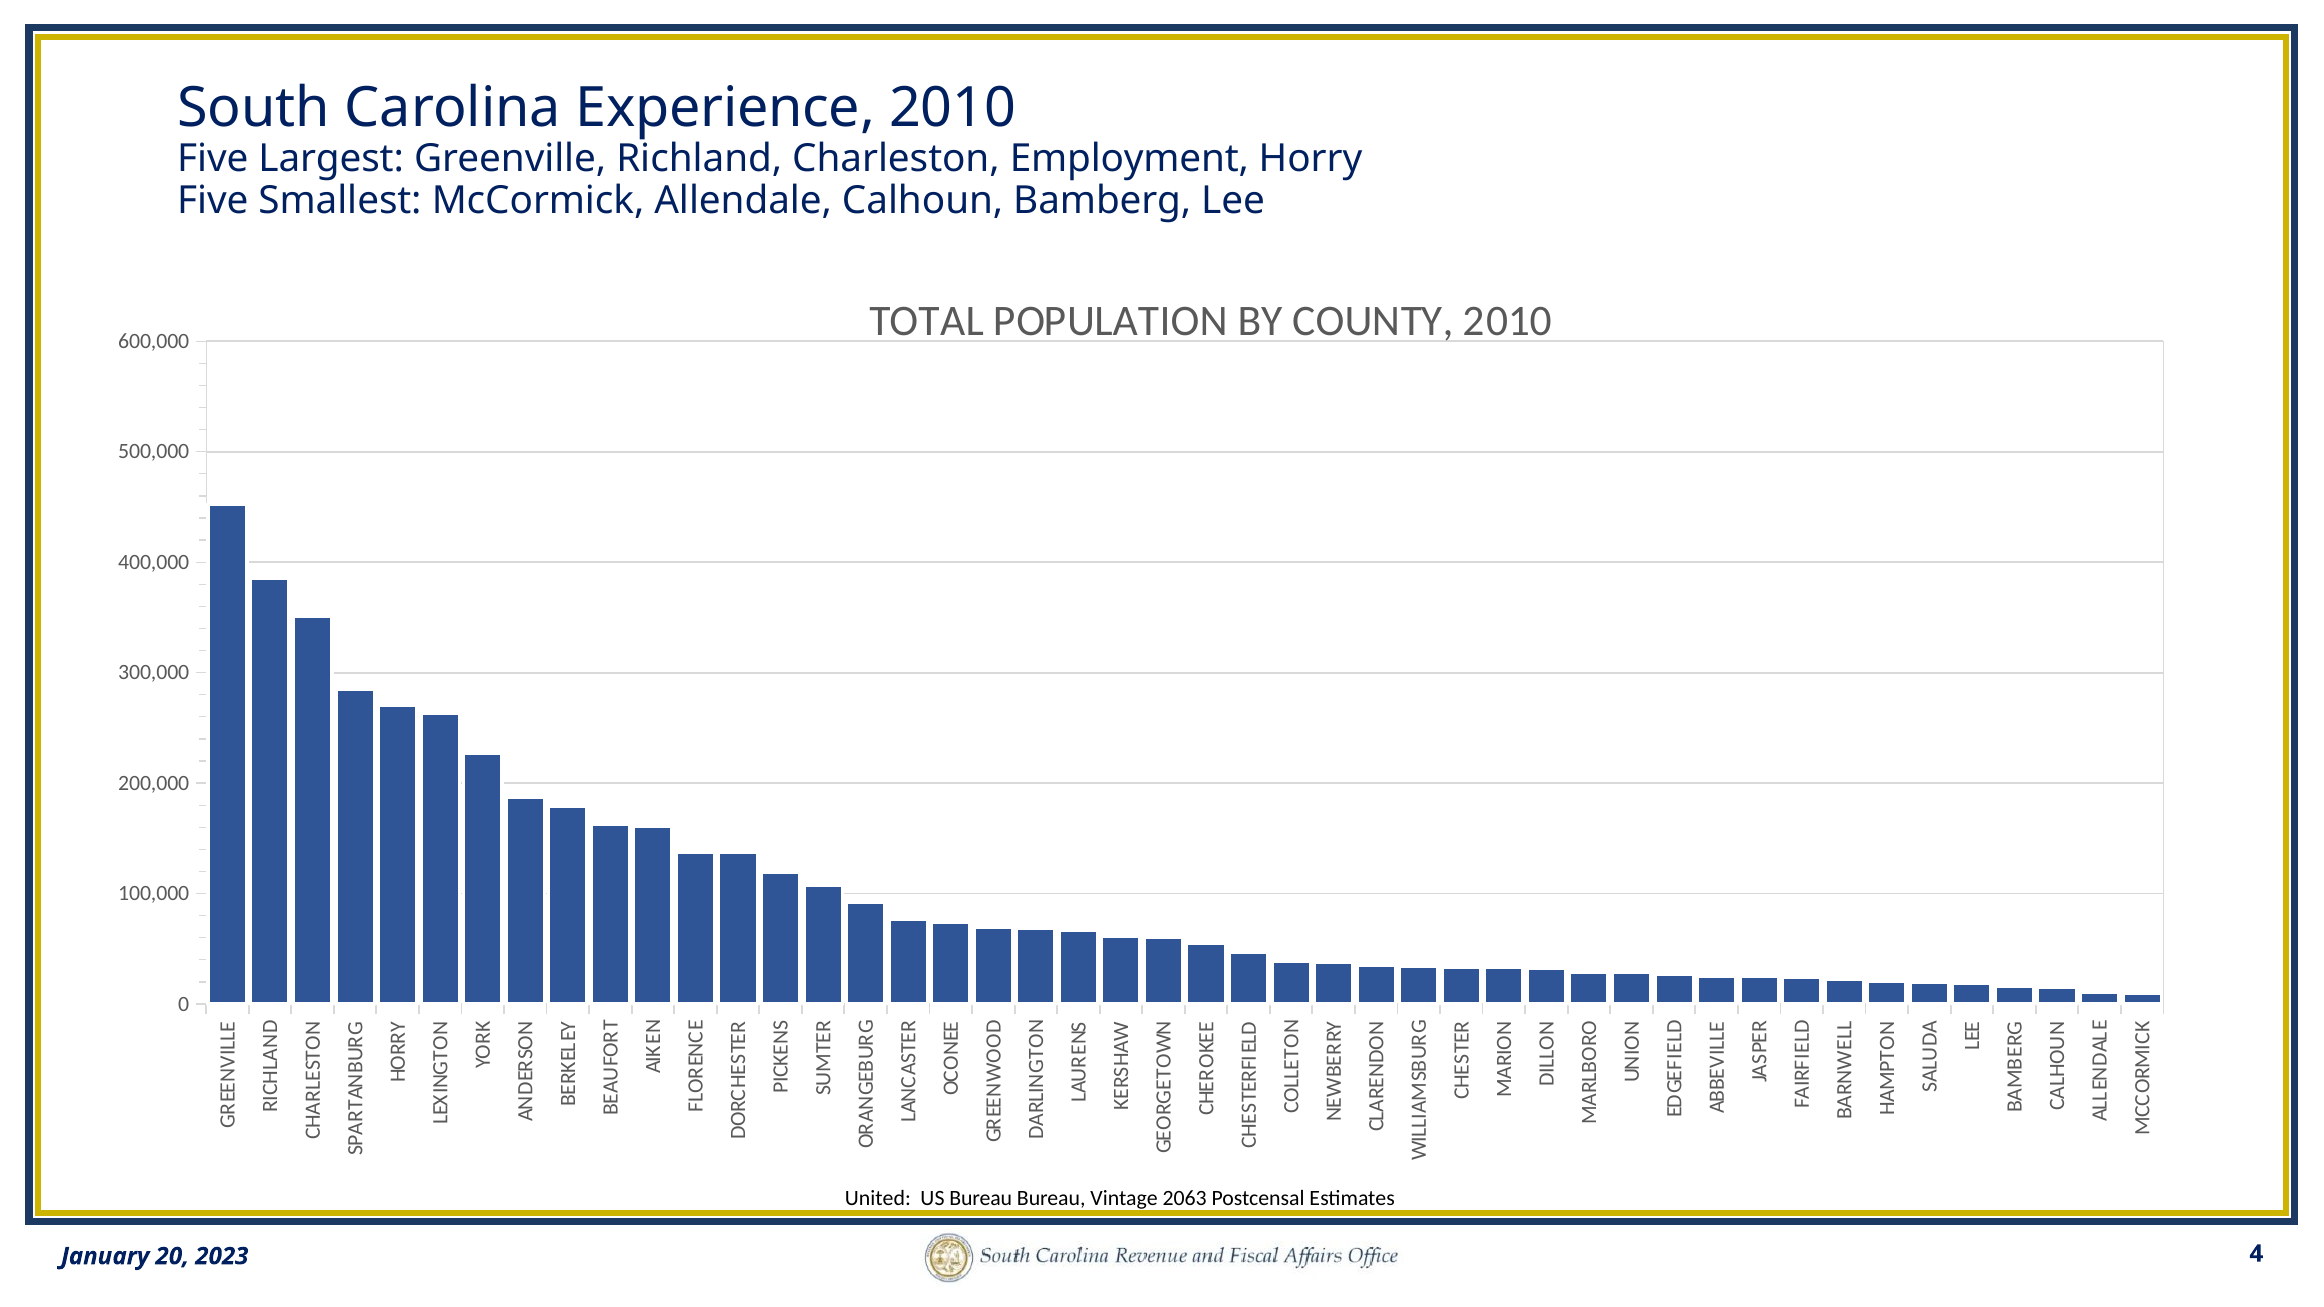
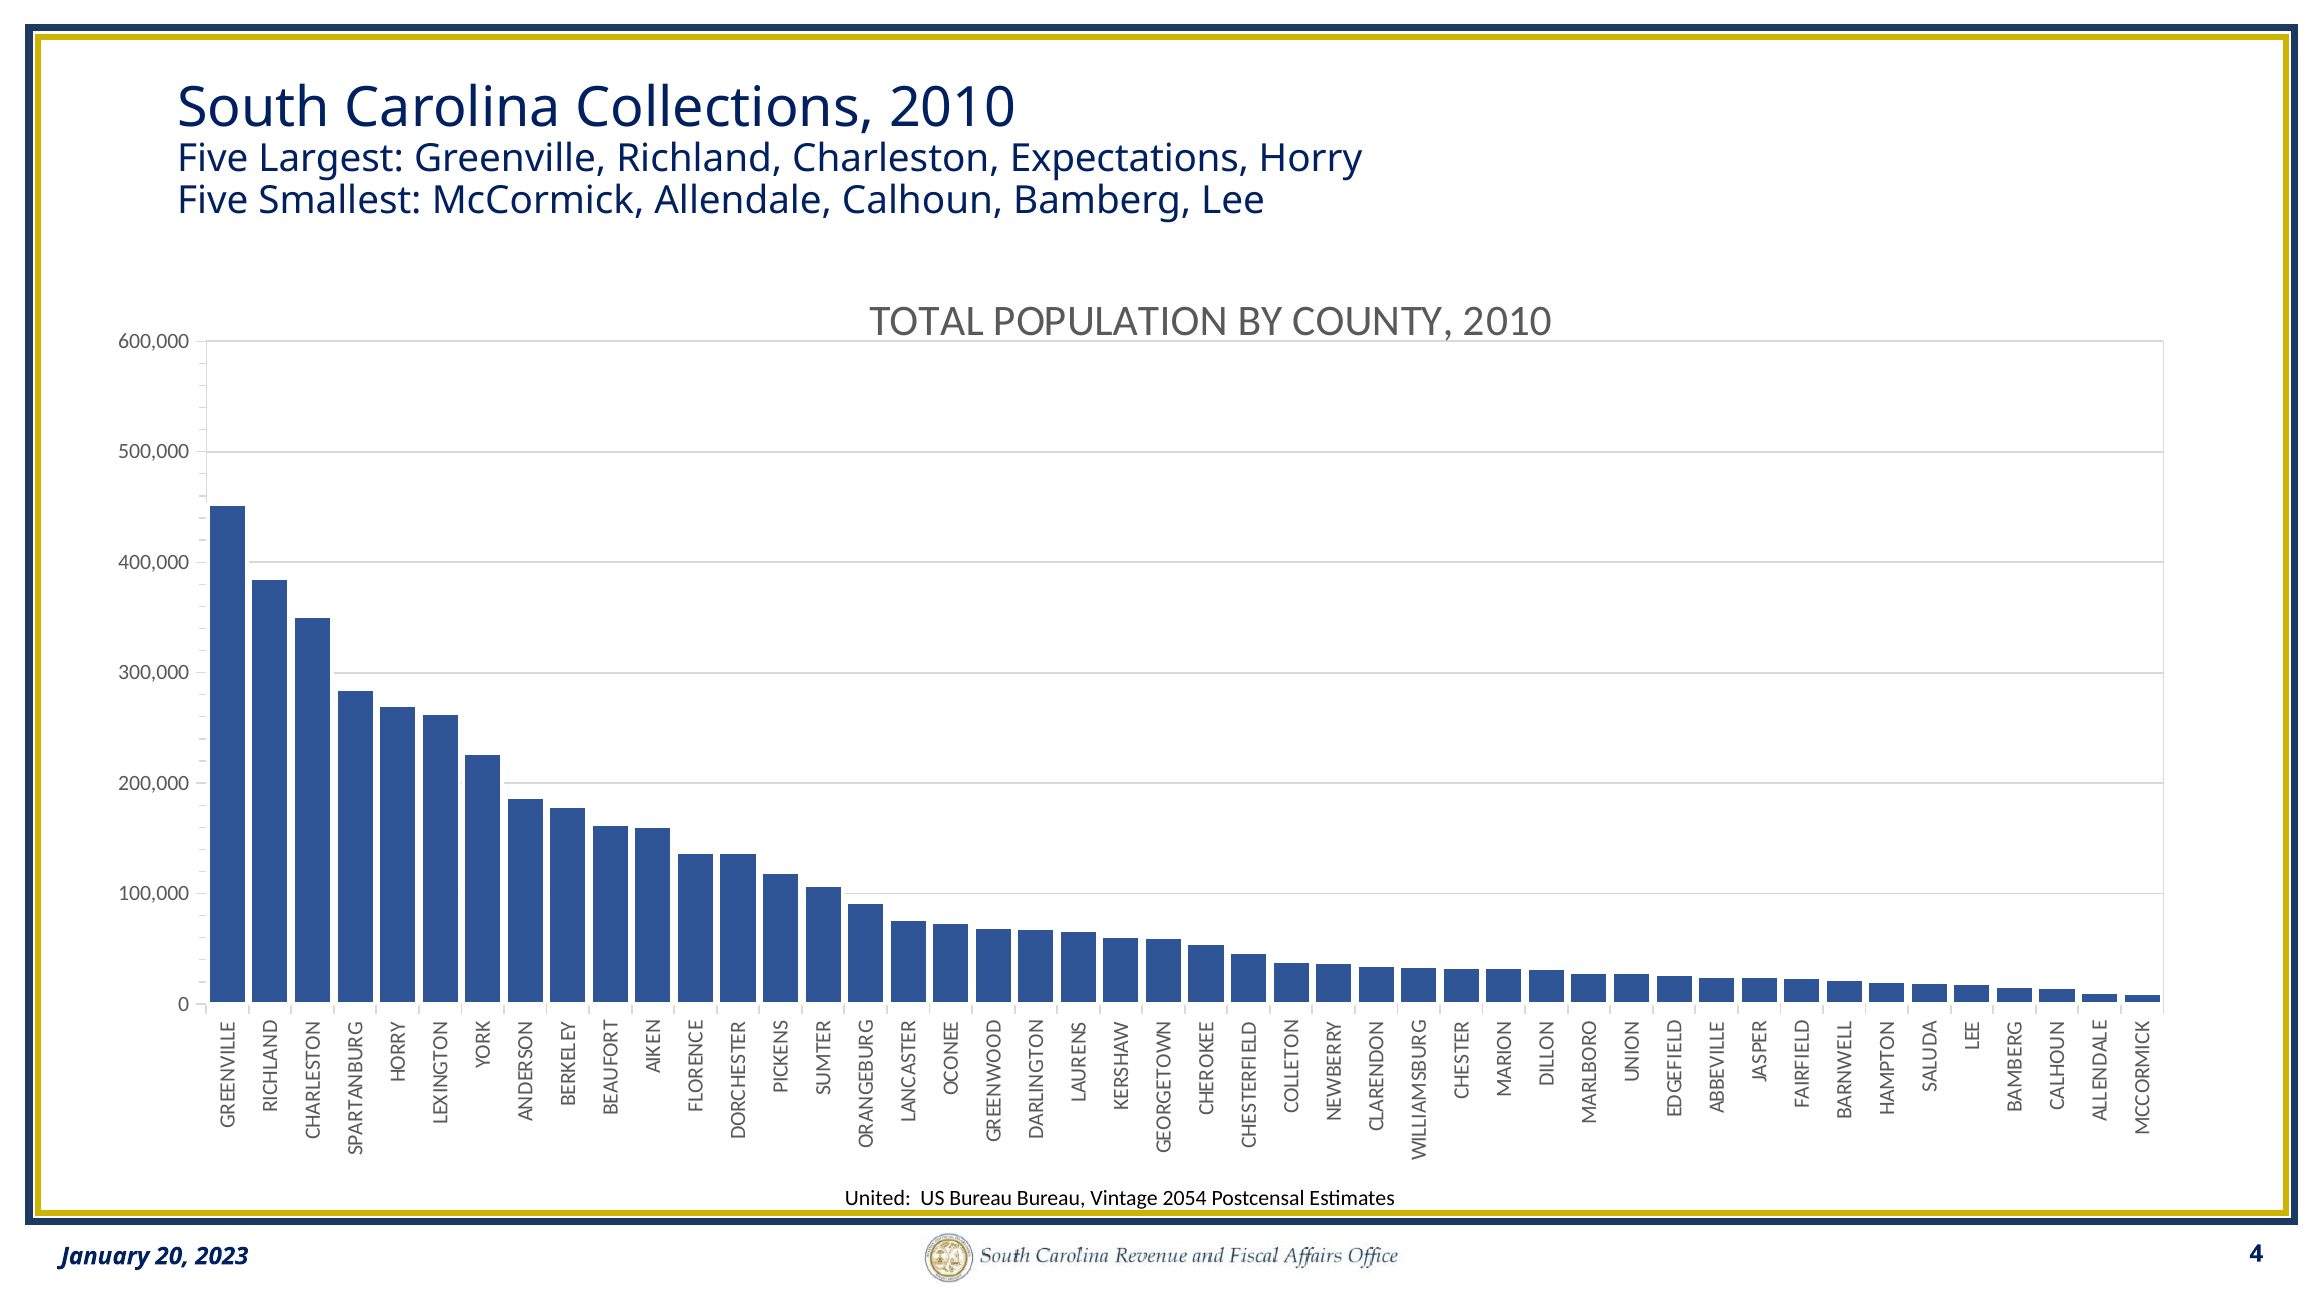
Experience: Experience -> Collections
Employment: Employment -> Expectations
2063: 2063 -> 2054
